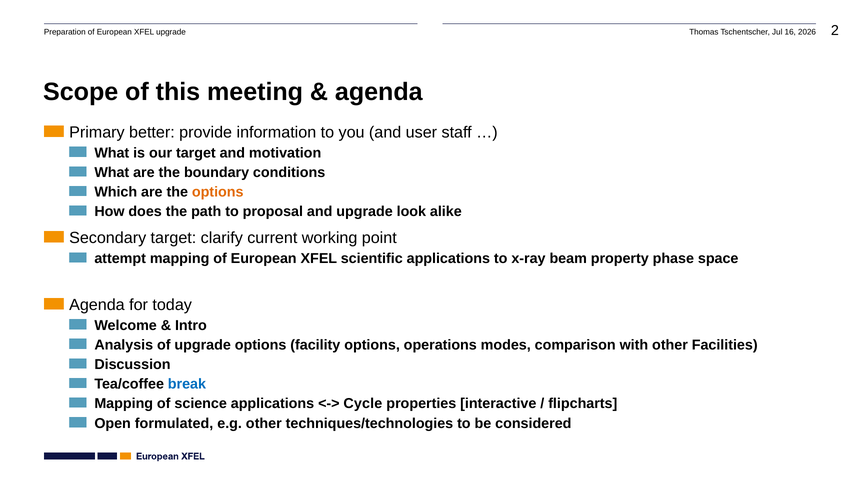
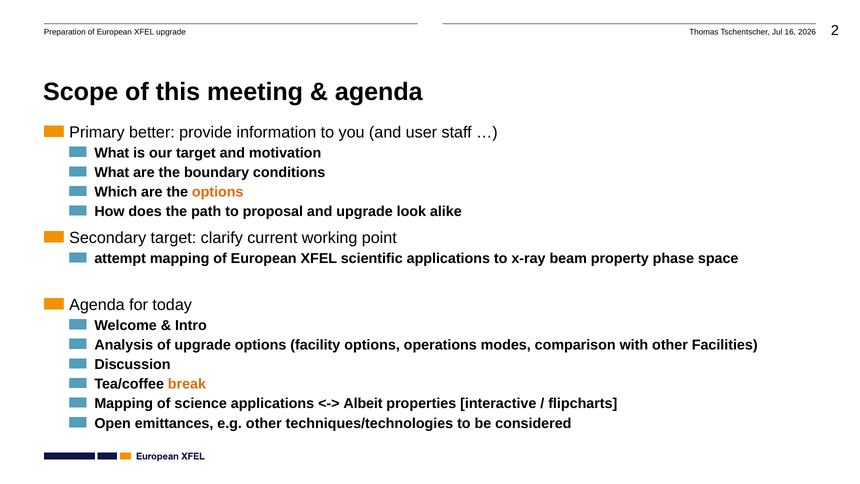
break colour: blue -> orange
Cycle: Cycle -> Albeit
formulated: formulated -> emittances
